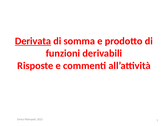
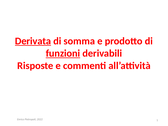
funzioni underline: none -> present
